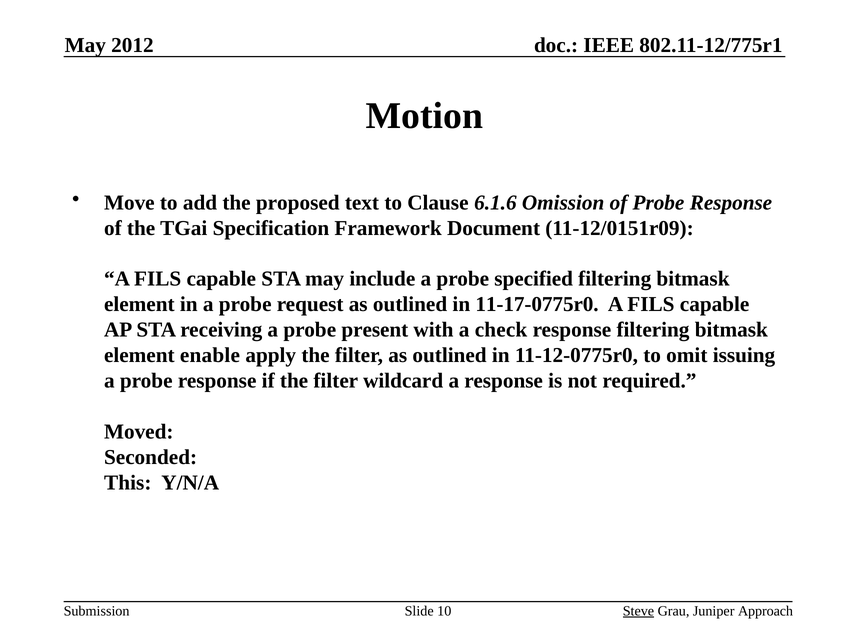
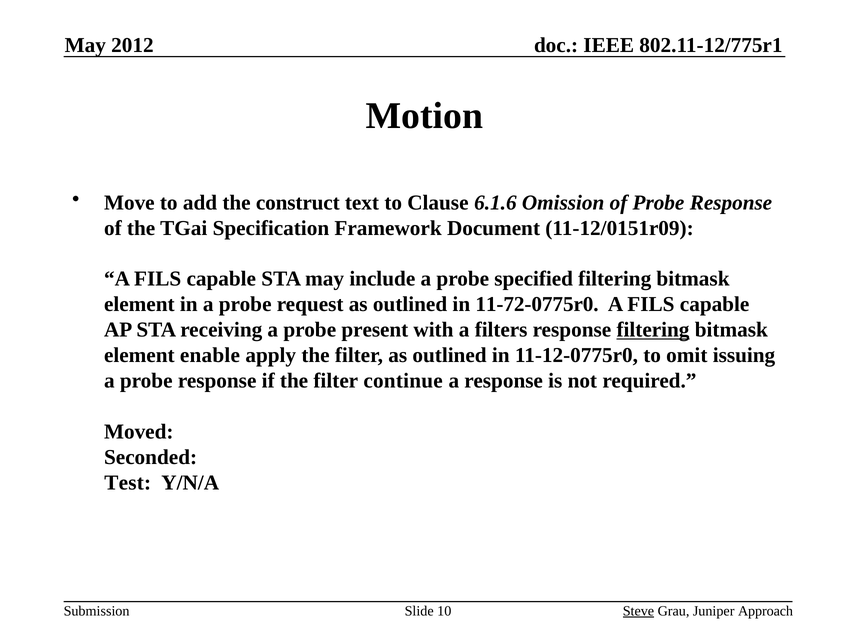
proposed: proposed -> construct
11-17-0775r0: 11-17-0775r0 -> 11-72-0775r0
check: check -> filters
filtering at (653, 330) underline: none -> present
wildcard: wildcard -> continue
This: This -> Test
